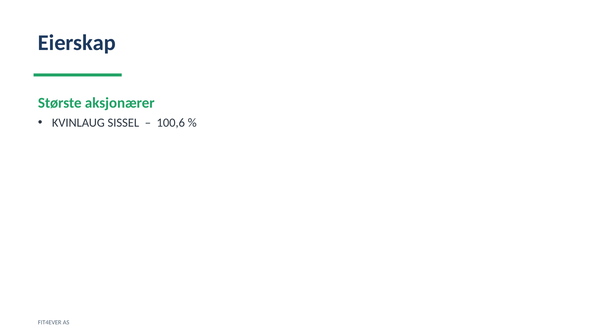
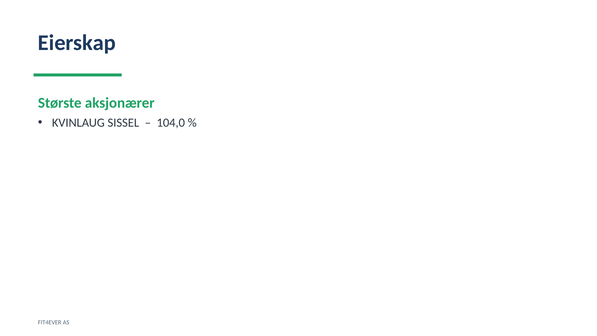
100,6: 100,6 -> 104,0
